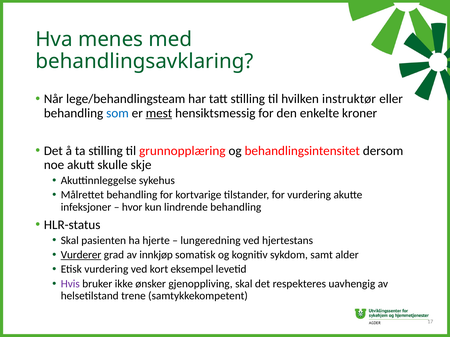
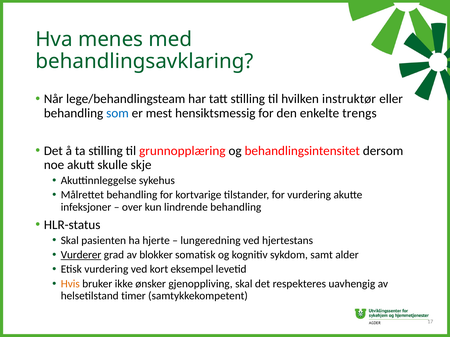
mest underline: present -> none
kroner: kroner -> trengs
hvor: hvor -> over
innkjøp: innkjøp -> blokker
Hvis colour: purple -> orange
trene: trene -> timer
